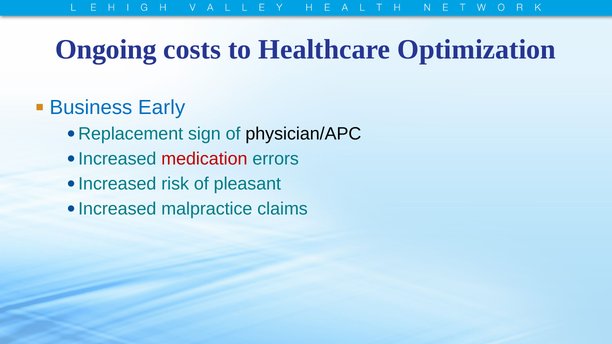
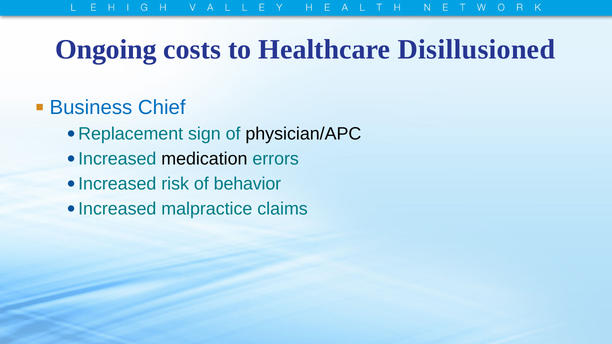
Optimization: Optimization -> Disillusioned
Early: Early -> Chief
medication colour: red -> black
pleasant: pleasant -> behavior
